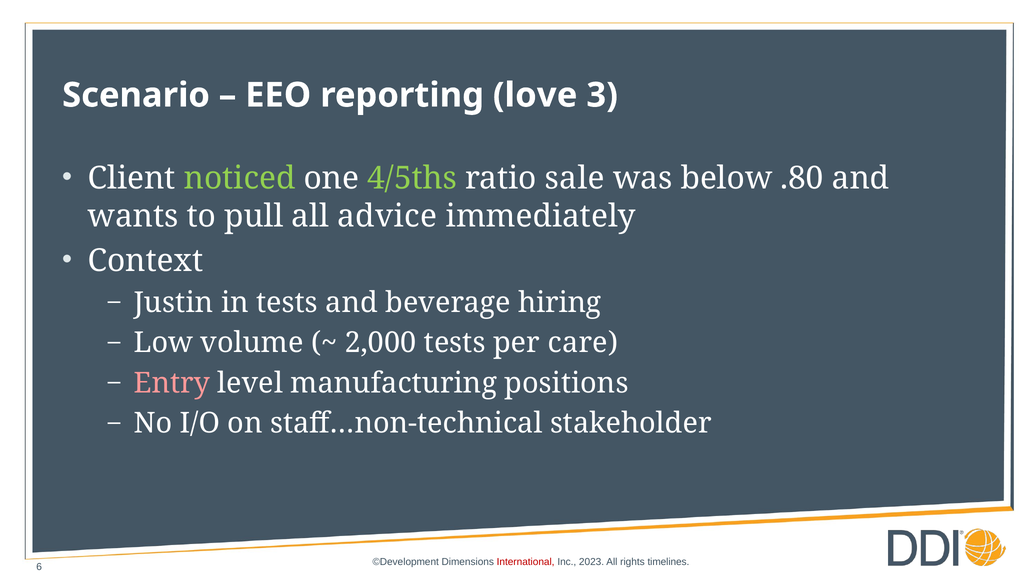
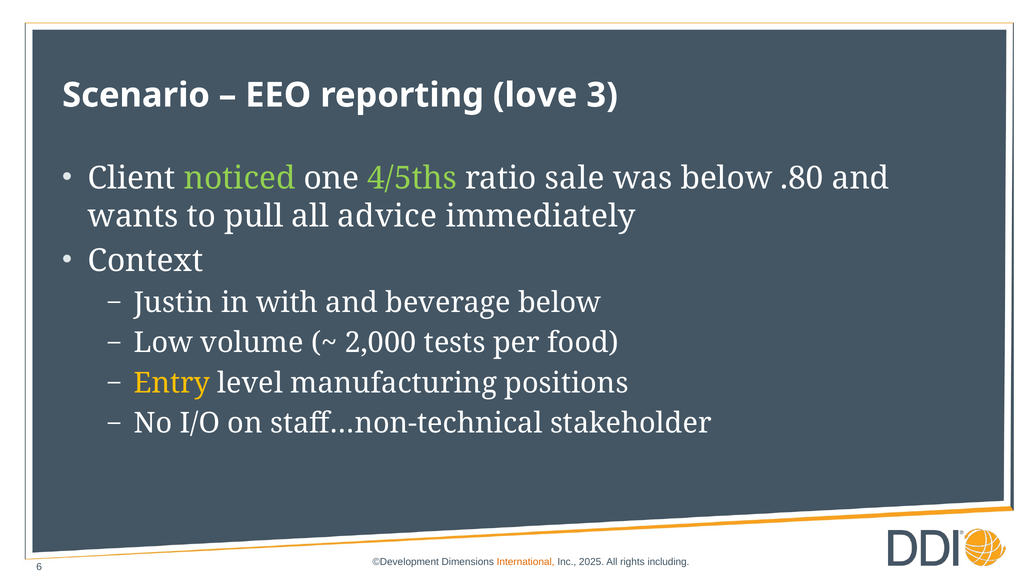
in tests: tests -> with
beverage hiring: hiring -> below
care: care -> food
Entry colour: pink -> yellow
International colour: red -> orange
2023: 2023 -> 2025
timelines: timelines -> including
